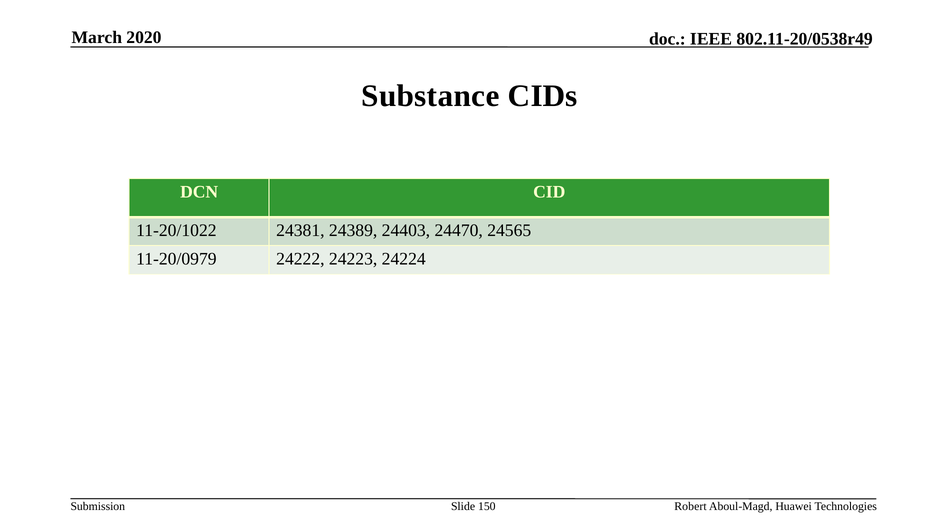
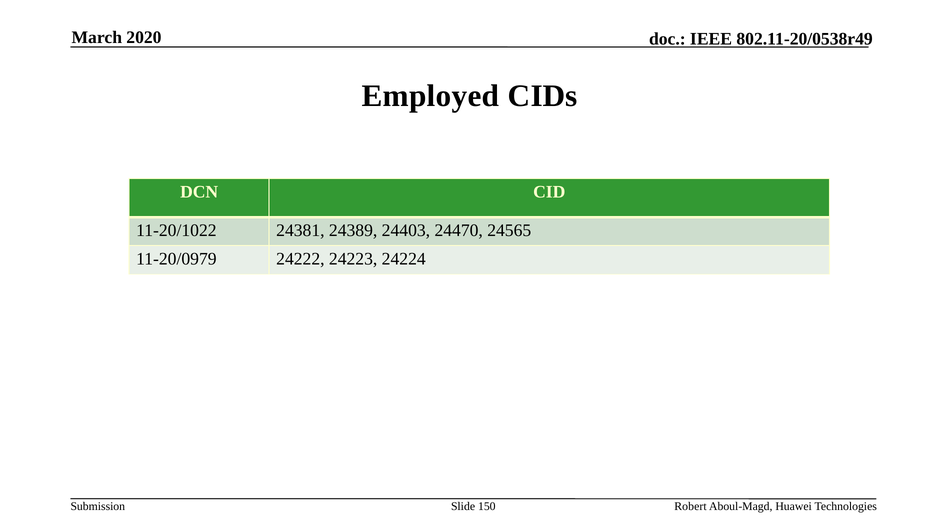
Substance: Substance -> Employed
